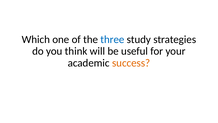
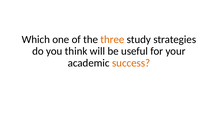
three colour: blue -> orange
